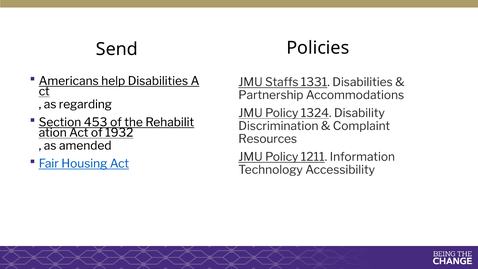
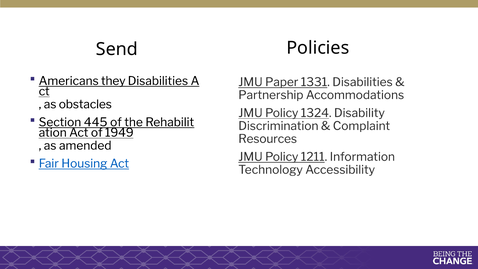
help: help -> they
Staffs: Staffs -> Paper
regarding: regarding -> obstacles
453: 453 -> 445
1932: 1932 -> 1949
